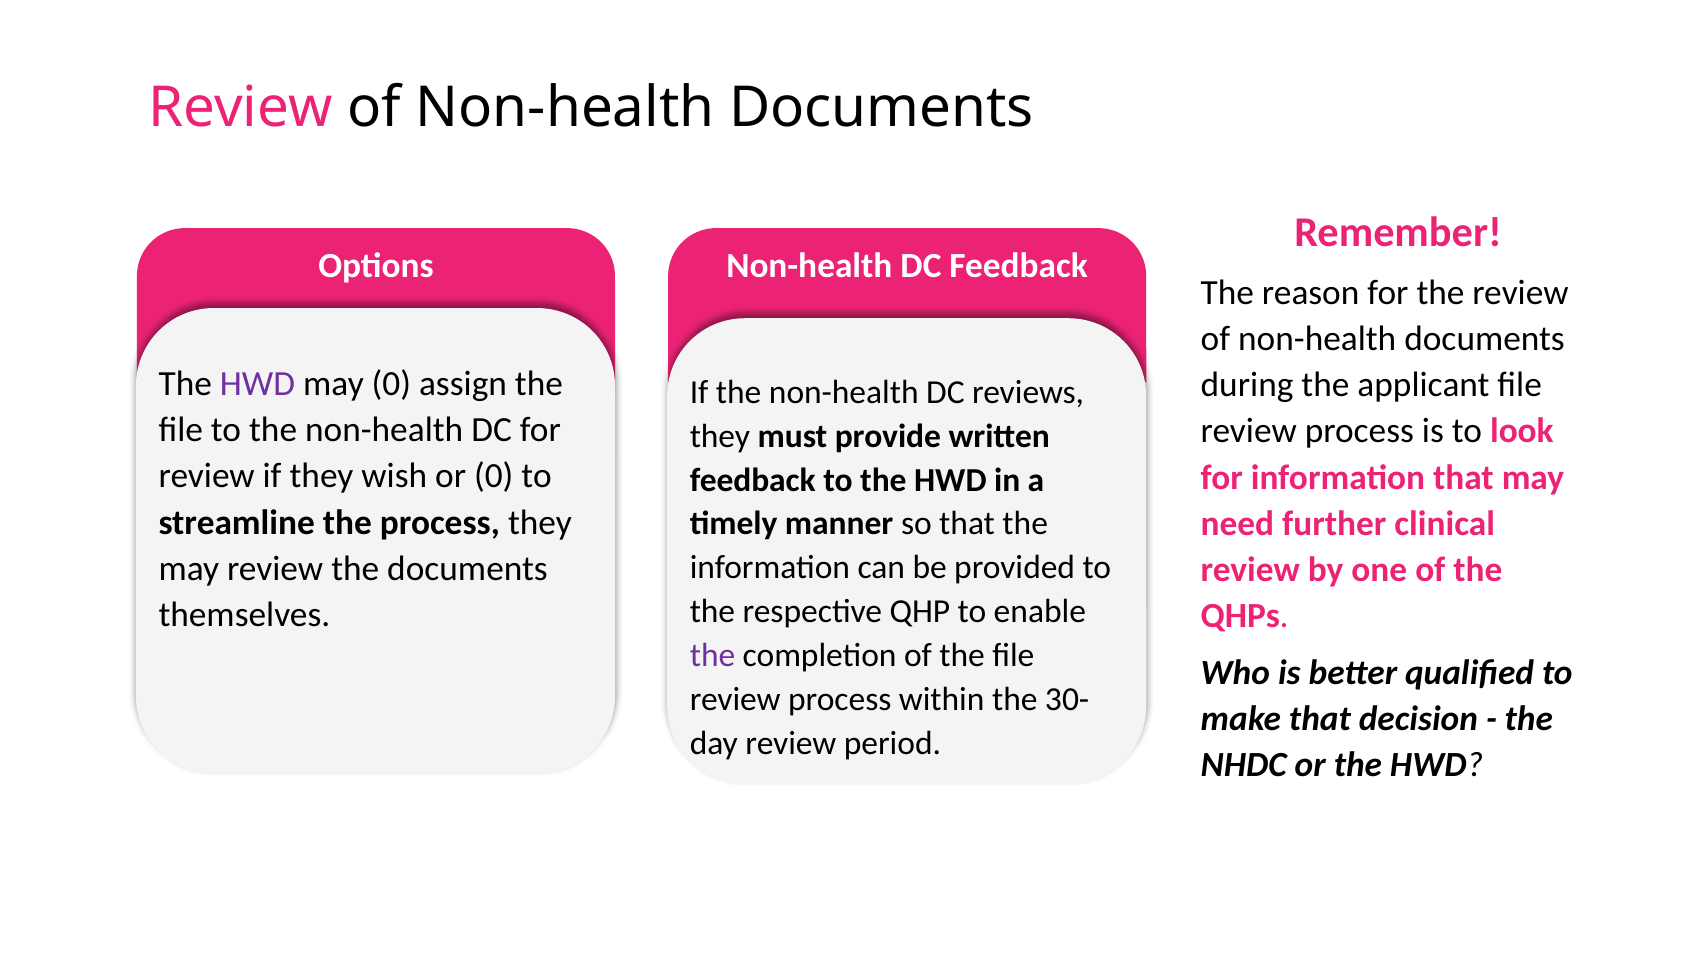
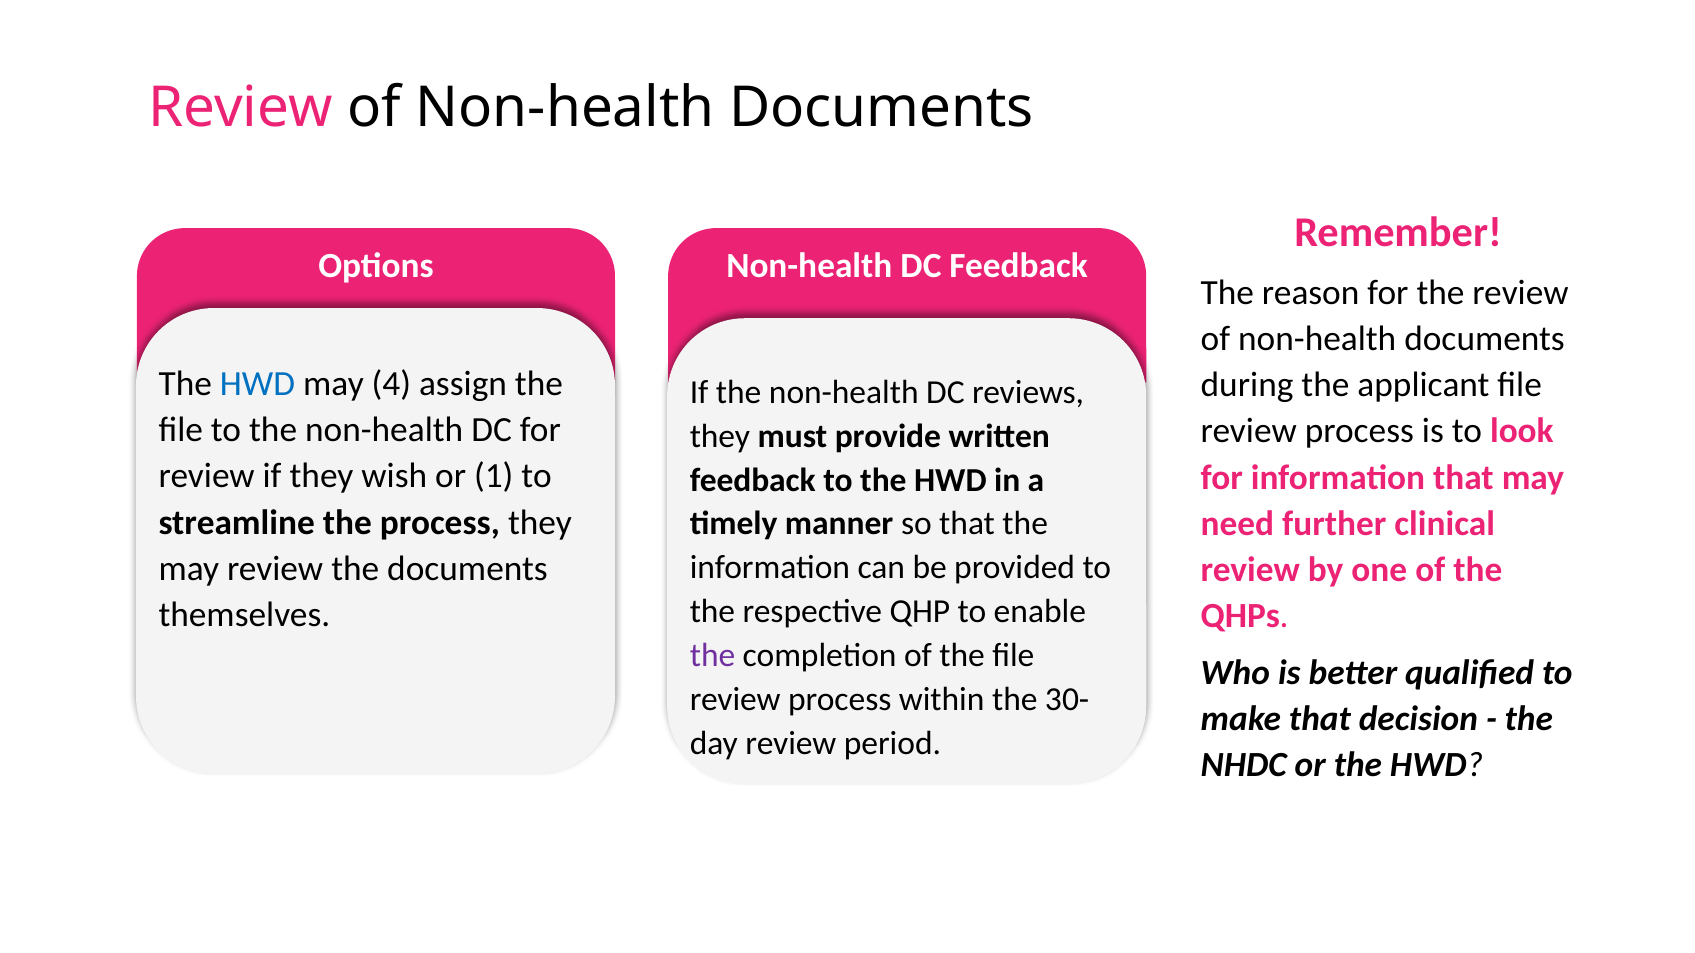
HWD at (257, 384) colour: purple -> blue
may 0: 0 -> 4
or 0: 0 -> 1
